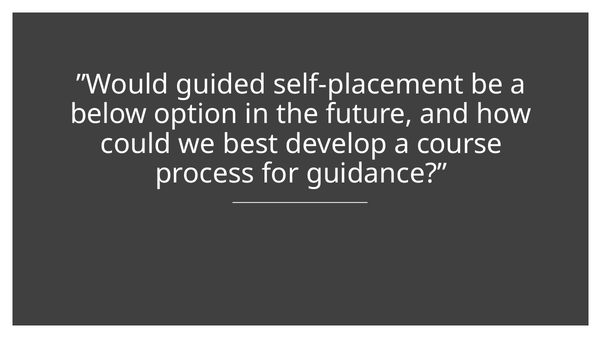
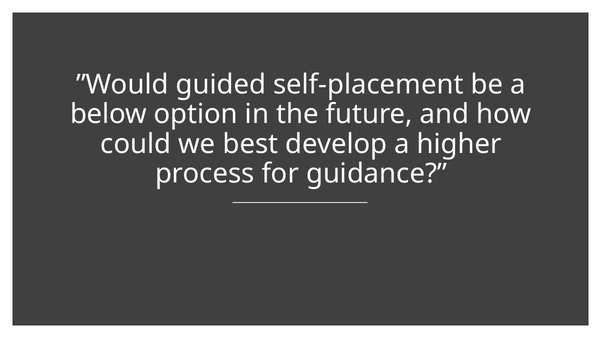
course: course -> higher
